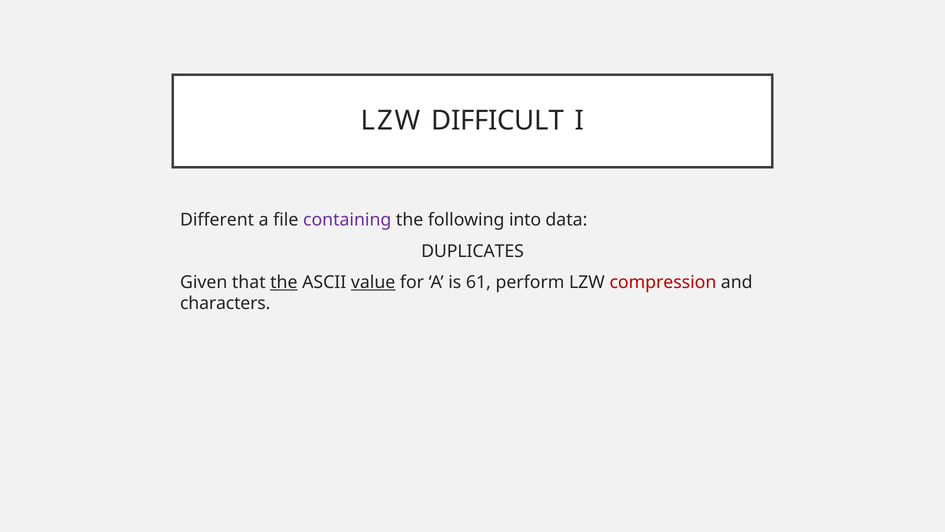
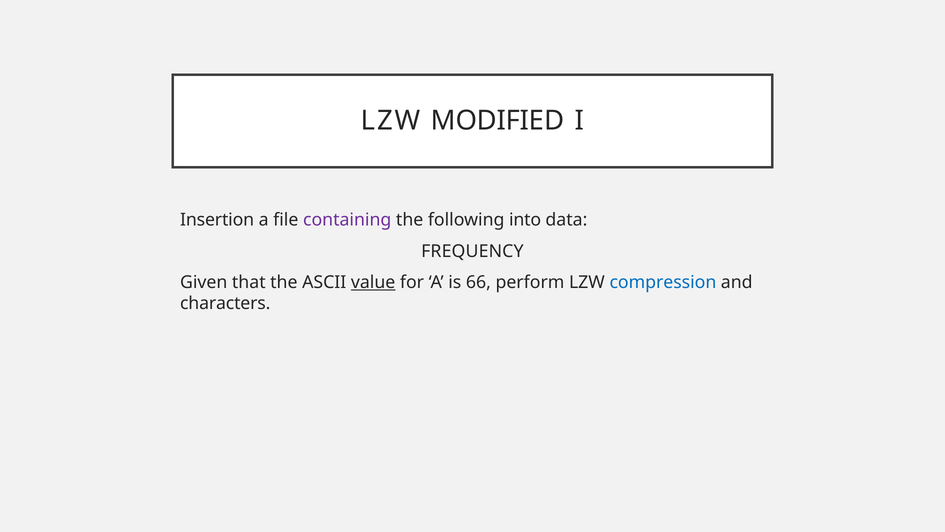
DIFFICULT: DIFFICULT -> MODIFIED
Different: Different -> Insertion
DUPLICATES: DUPLICATES -> FREQUENCY
the at (284, 282) underline: present -> none
61: 61 -> 66
compression colour: red -> blue
